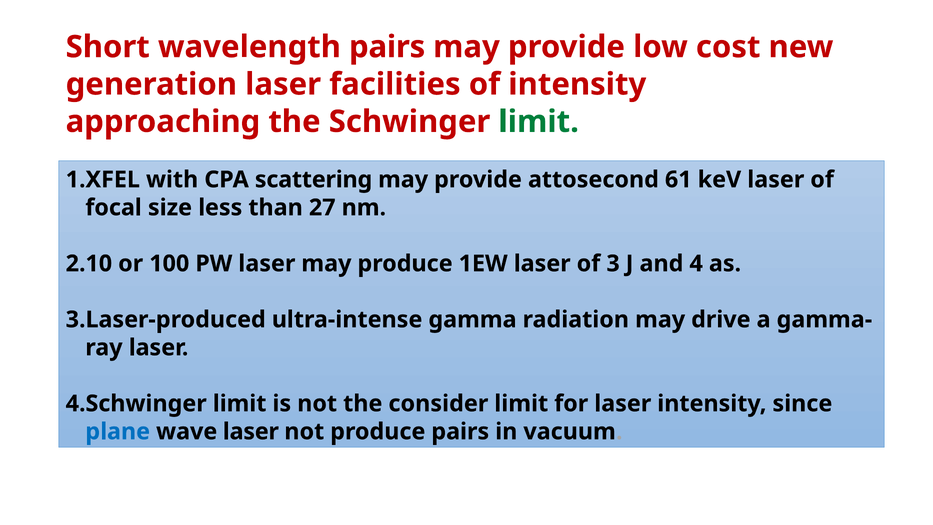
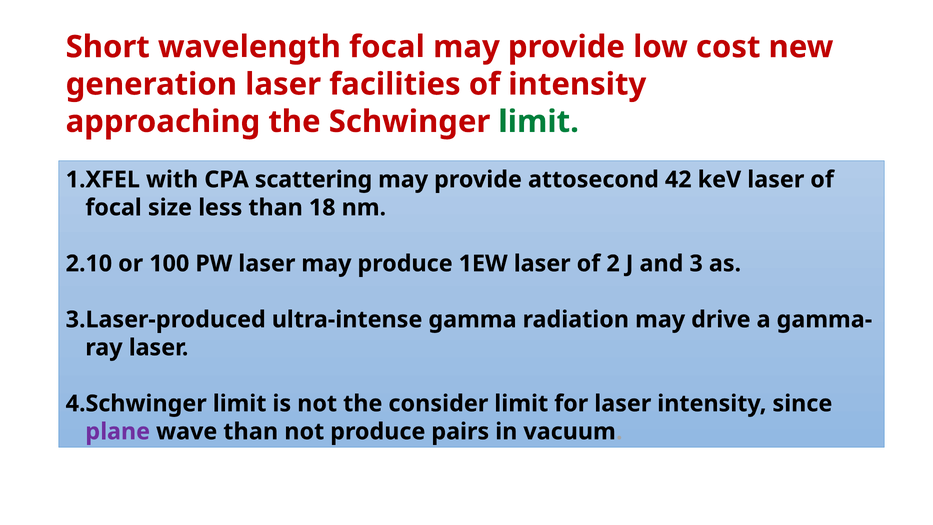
wavelength pairs: pairs -> focal
61: 61 -> 42
27: 27 -> 18
3: 3 -> 2
4: 4 -> 3
plane colour: blue -> purple
wave laser: laser -> than
